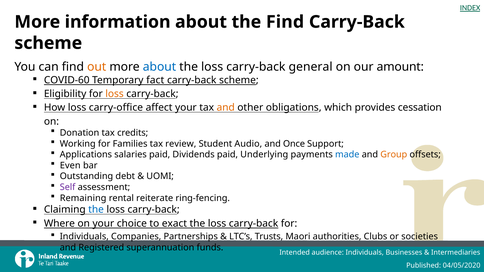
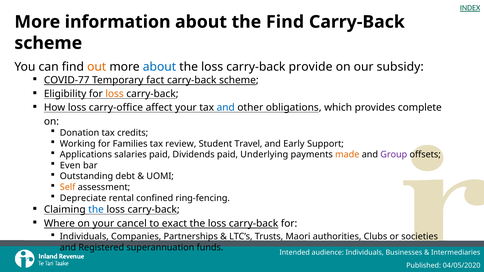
general: general -> provide
amount: amount -> subsidy
COVID-60: COVID-60 -> COVID-77
and at (226, 108) colour: orange -> blue
cessation: cessation -> complete
Audio: Audio -> Travel
Once: Once -> Early
made colour: blue -> orange
Group colour: orange -> purple
Self colour: purple -> orange
Remaining: Remaining -> Depreciate
reiterate: reiterate -> confined
choice: choice -> cancel
